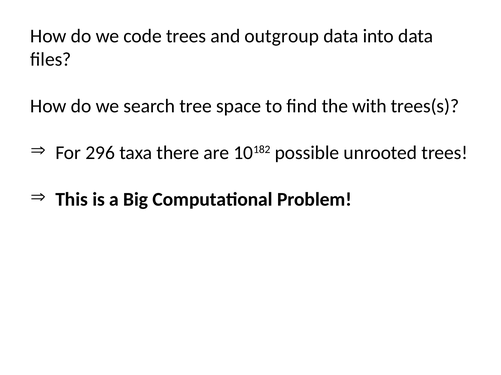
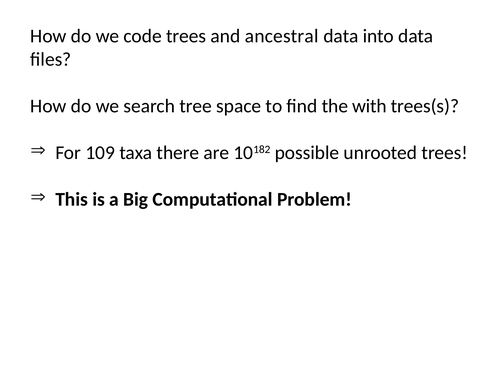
outgroup: outgroup -> ancestral
296: 296 -> 109
